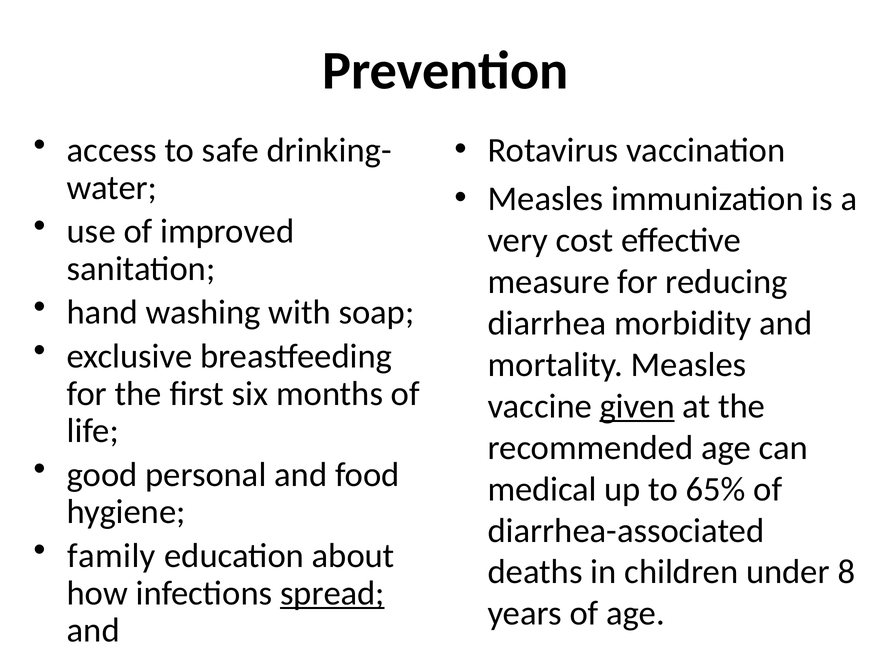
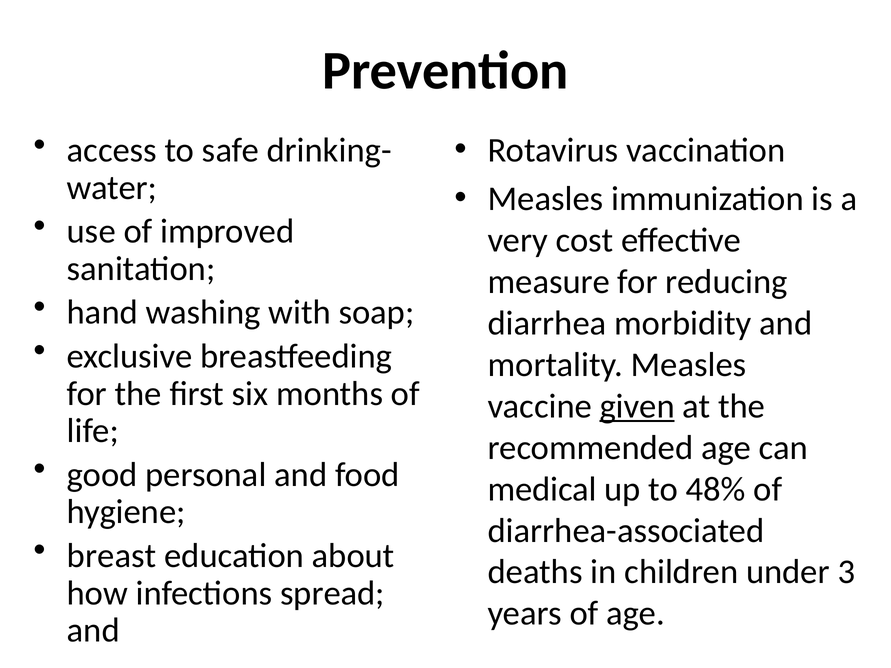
65%: 65% -> 48%
family: family -> breast
8: 8 -> 3
spread underline: present -> none
